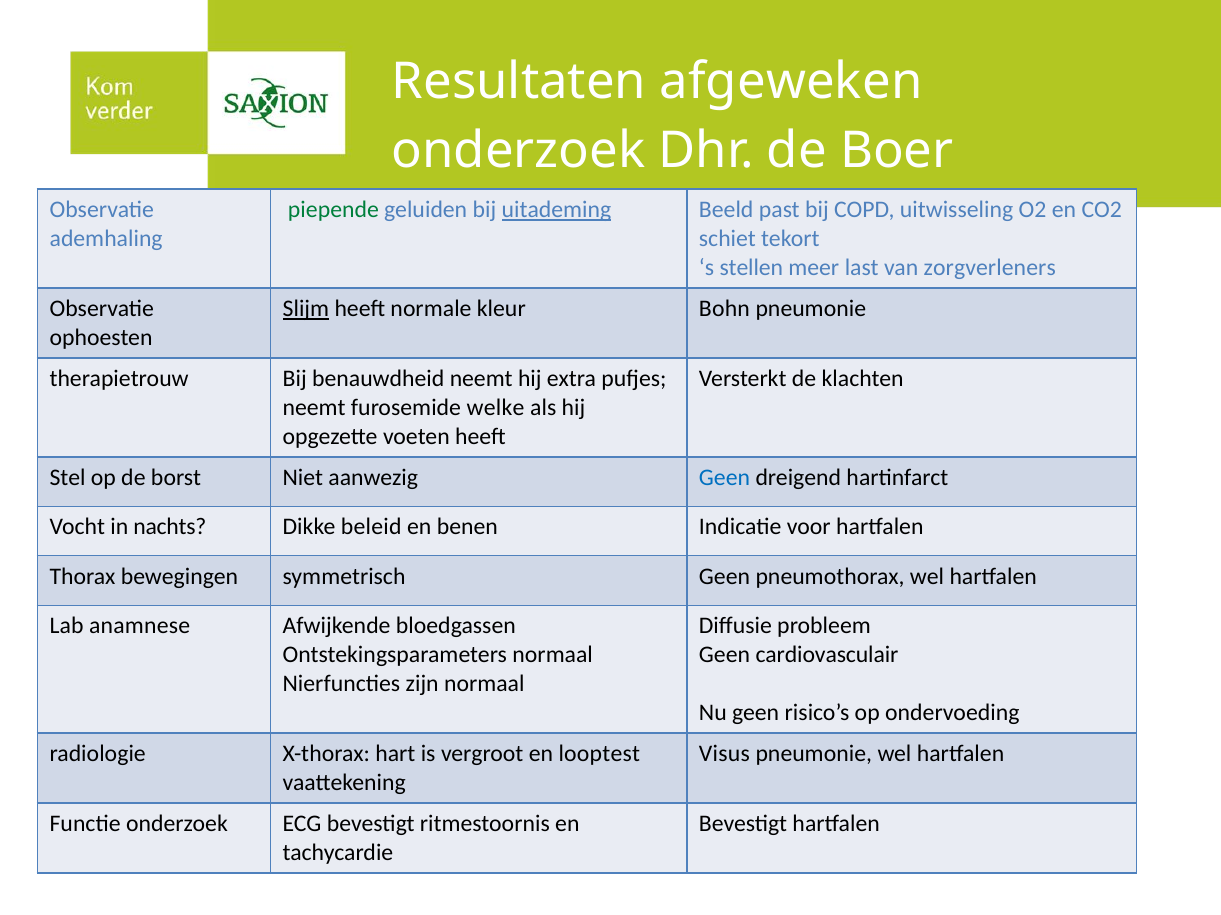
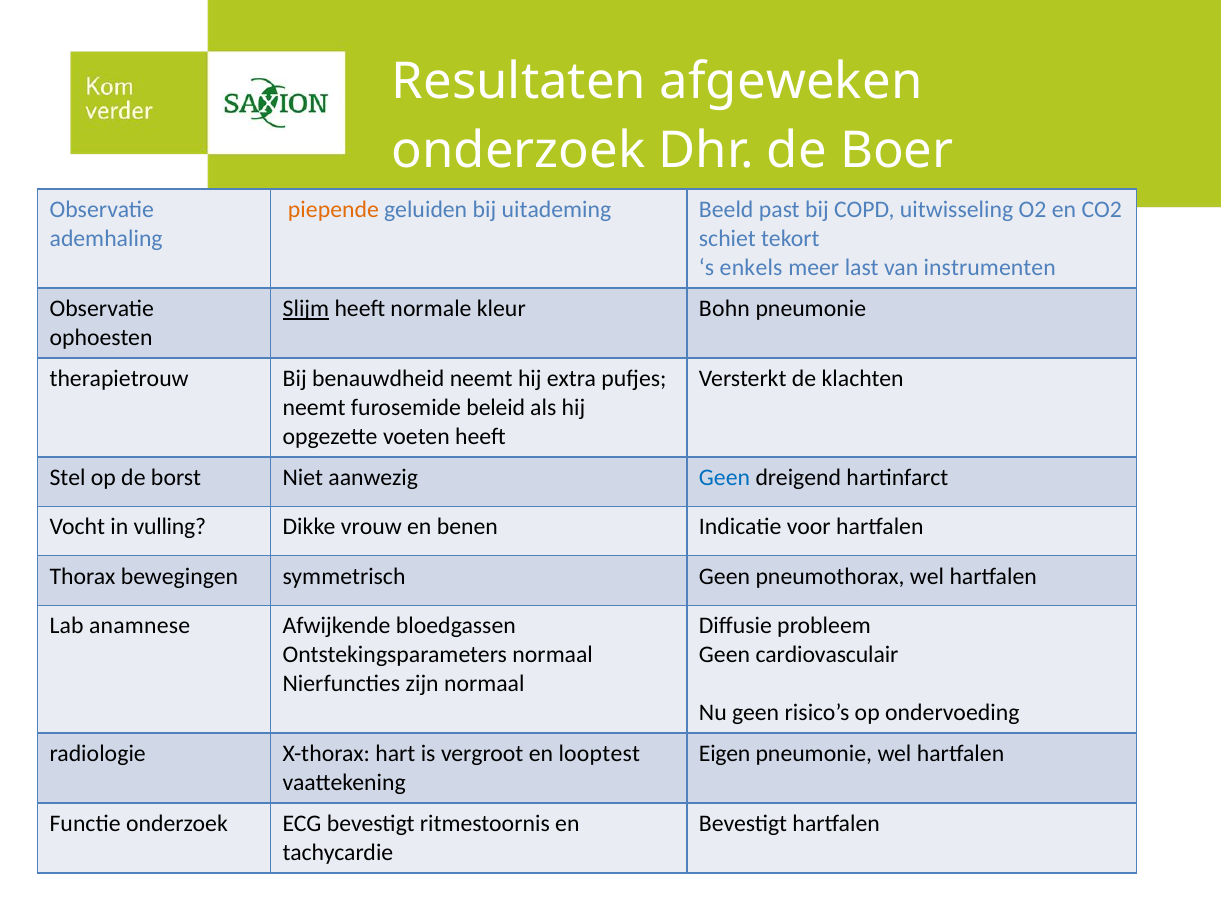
piepende colour: green -> orange
uitademing underline: present -> none
stellen: stellen -> enkels
zorgverleners: zorgverleners -> instrumenten
welke: welke -> beleid
nachts: nachts -> vulling
beleid: beleid -> vrouw
Visus: Visus -> Eigen
